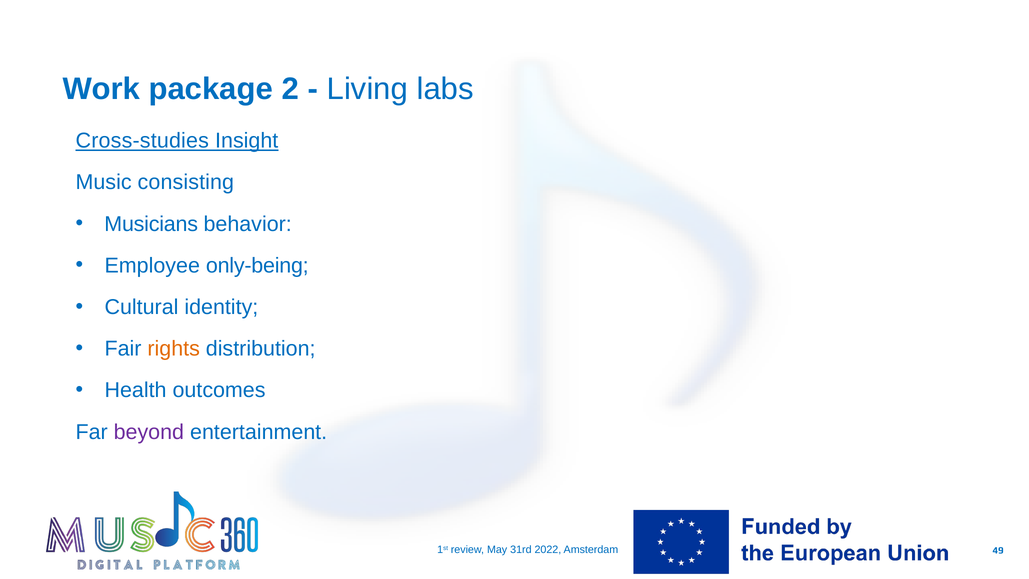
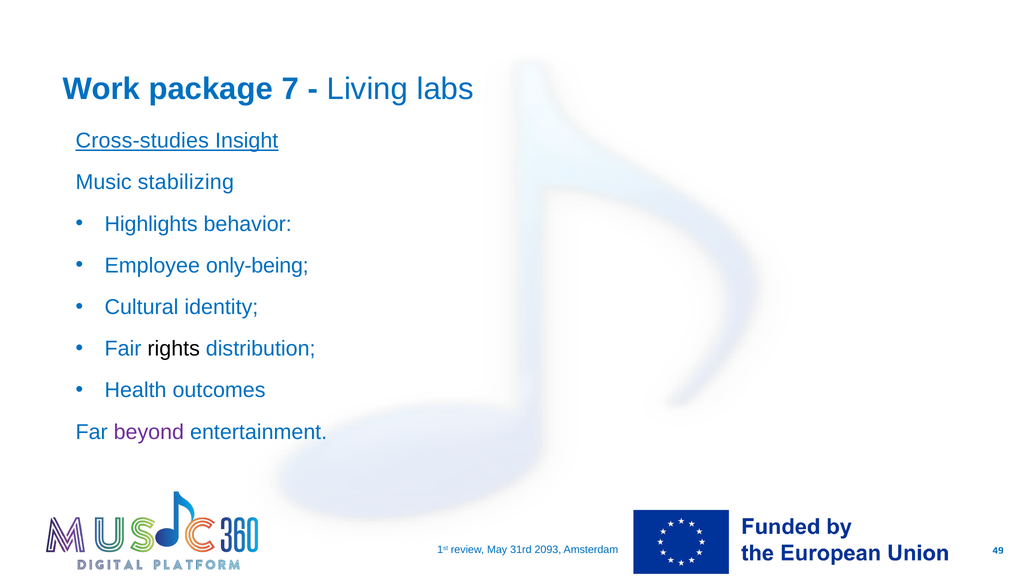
2: 2 -> 7
consisting: consisting -> stabilizing
Musicians: Musicians -> Highlights
rights colour: orange -> black
2022: 2022 -> 2093
